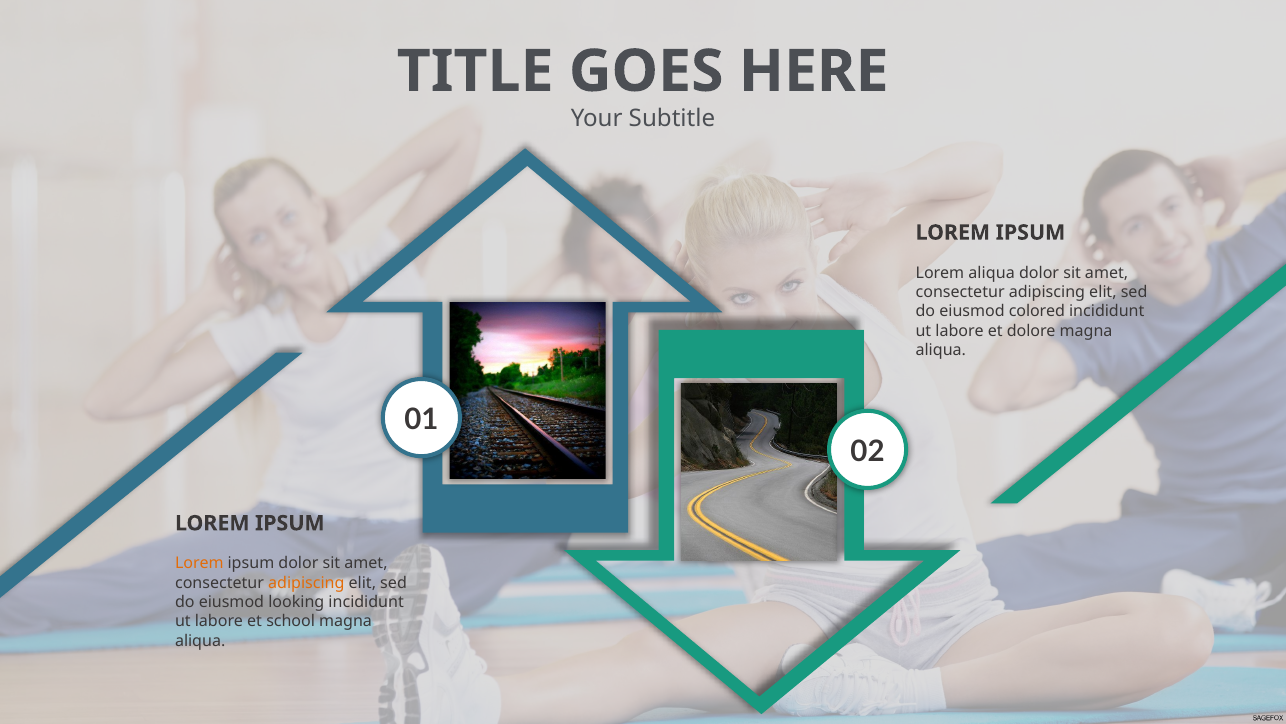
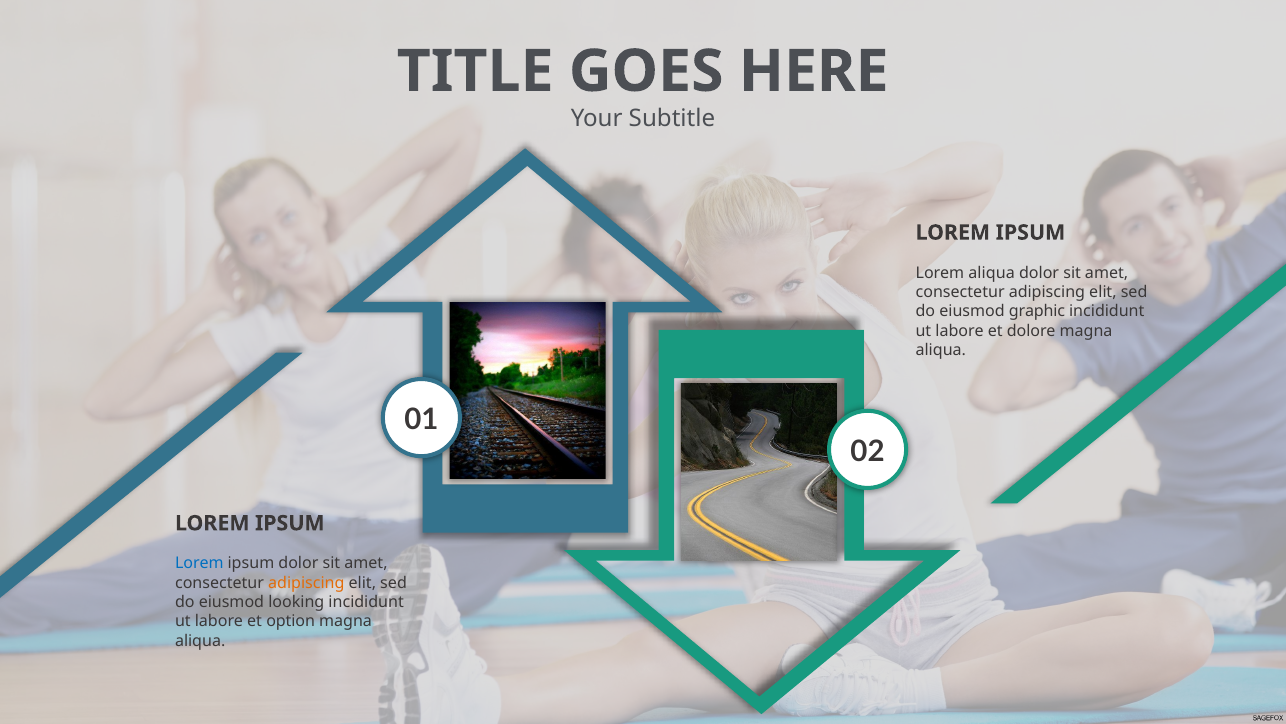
colored: colored -> graphic
Lorem at (199, 563) colour: orange -> blue
school: school -> option
